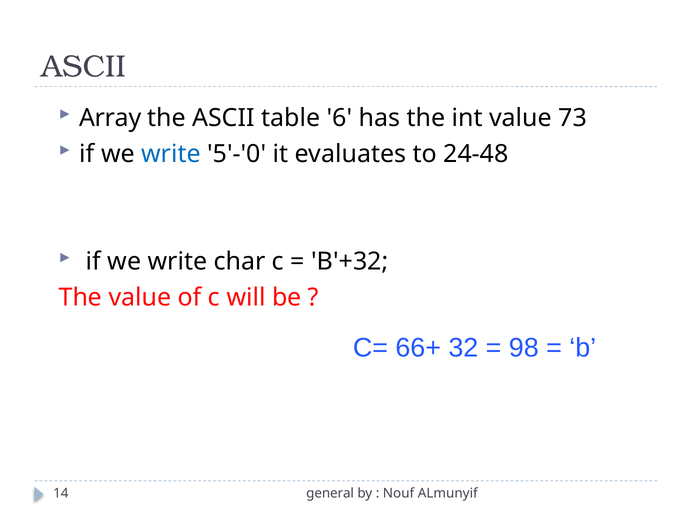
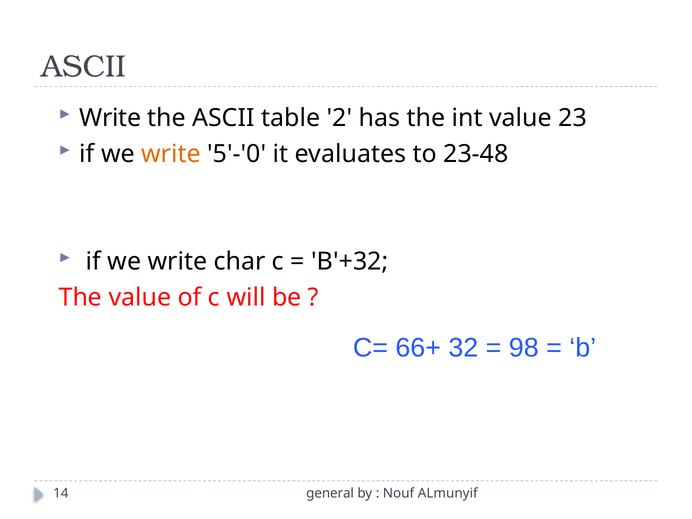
Array at (110, 118): Array -> Write
6: 6 -> 2
73: 73 -> 23
write at (171, 154) colour: blue -> orange
24-48: 24-48 -> 23-48
